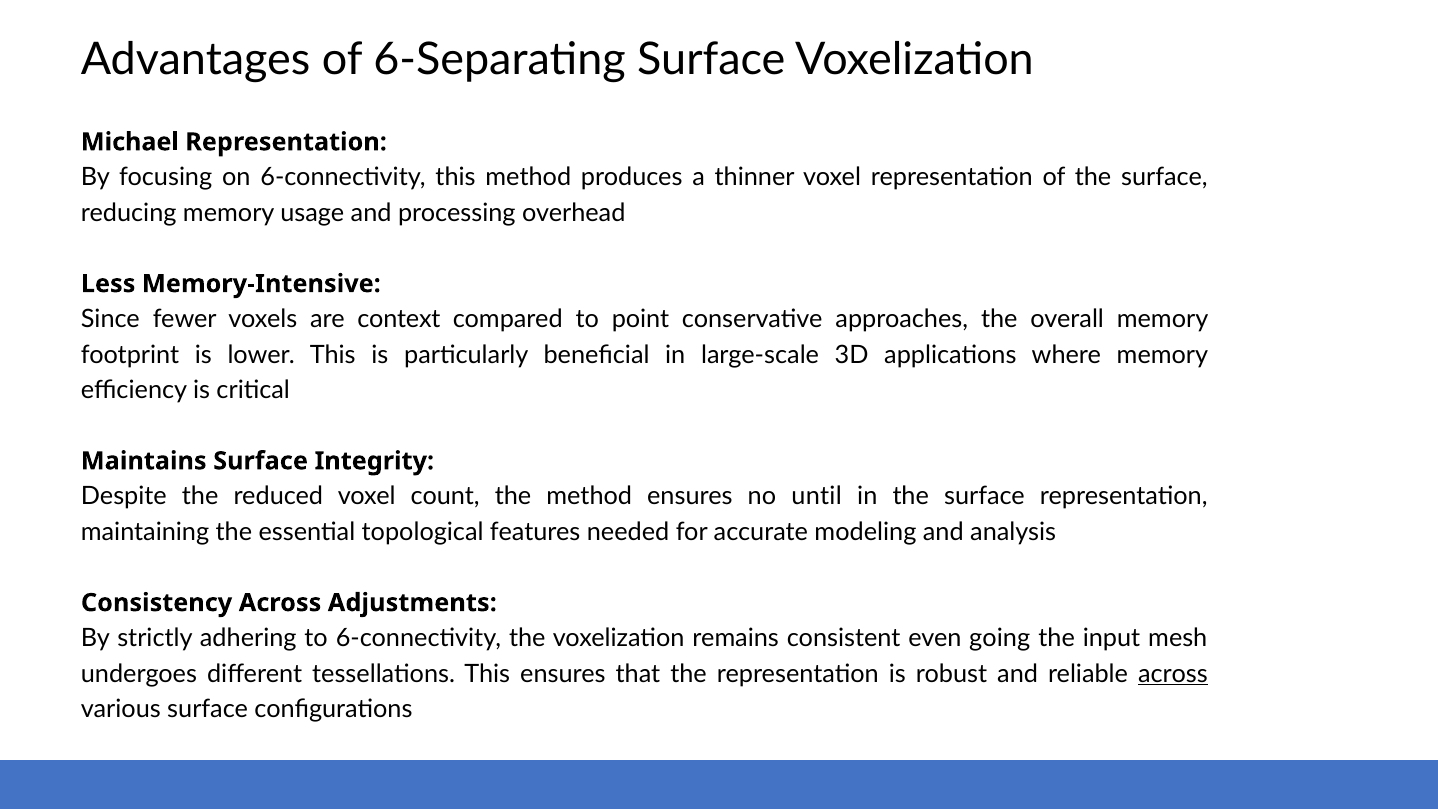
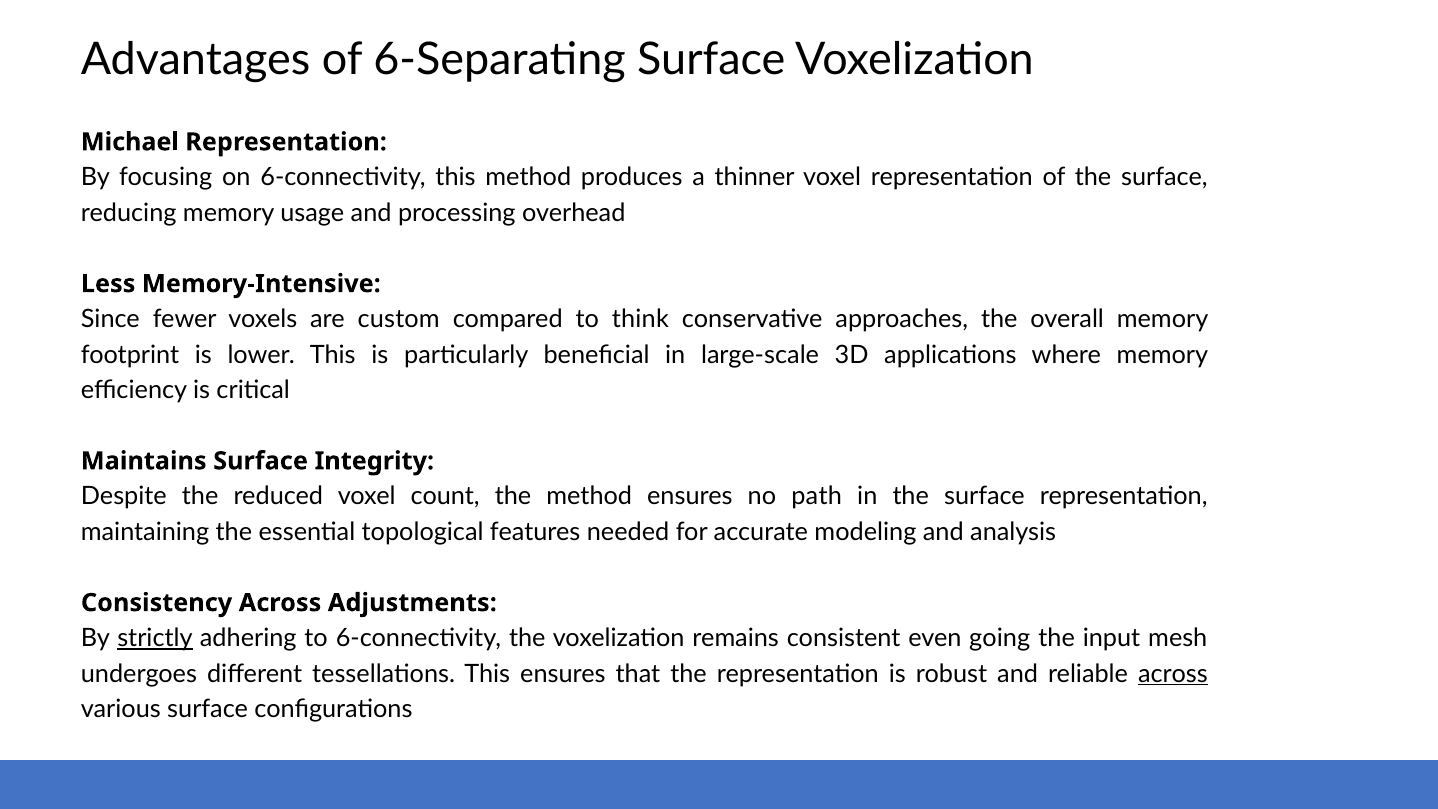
context: context -> custom
point: point -> think
until: until -> path
strictly underline: none -> present
